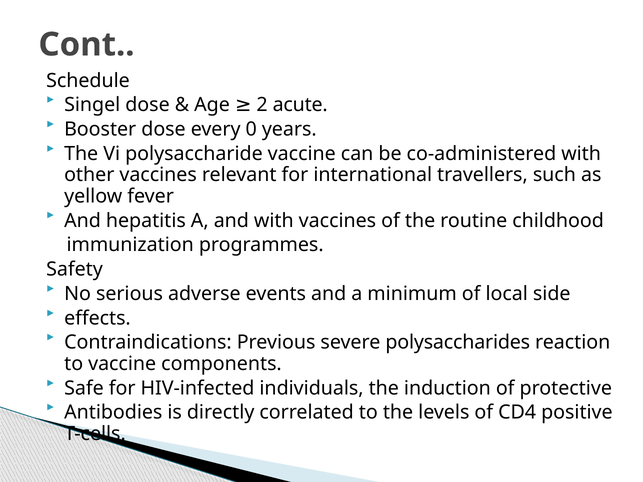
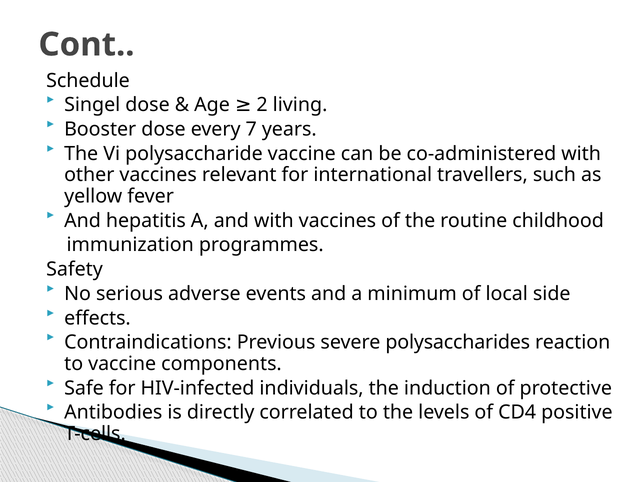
acute: acute -> living
0: 0 -> 7
